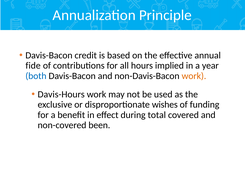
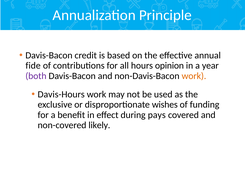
implied: implied -> opinion
both colour: blue -> purple
total: total -> pays
been: been -> likely
